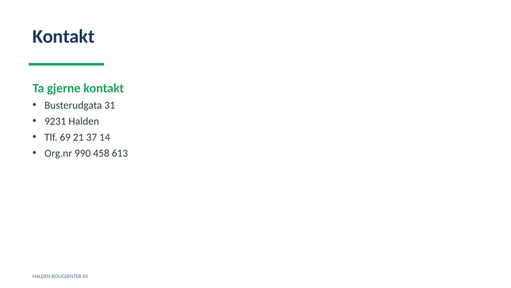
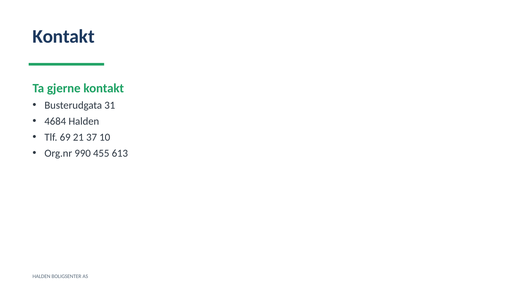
9231: 9231 -> 4684
14: 14 -> 10
458: 458 -> 455
